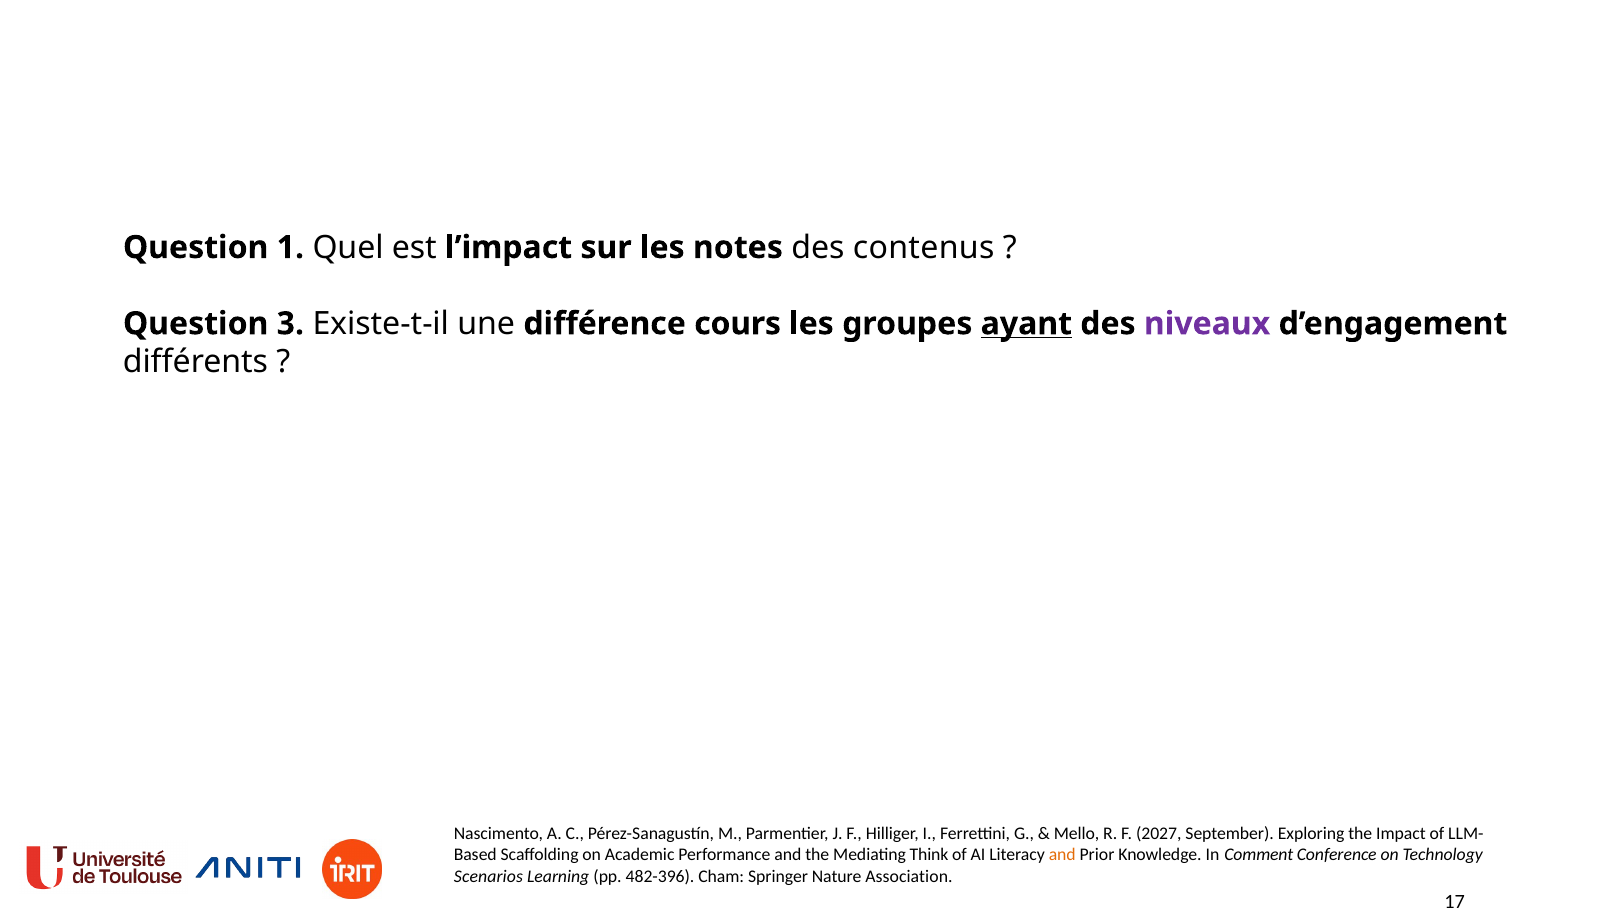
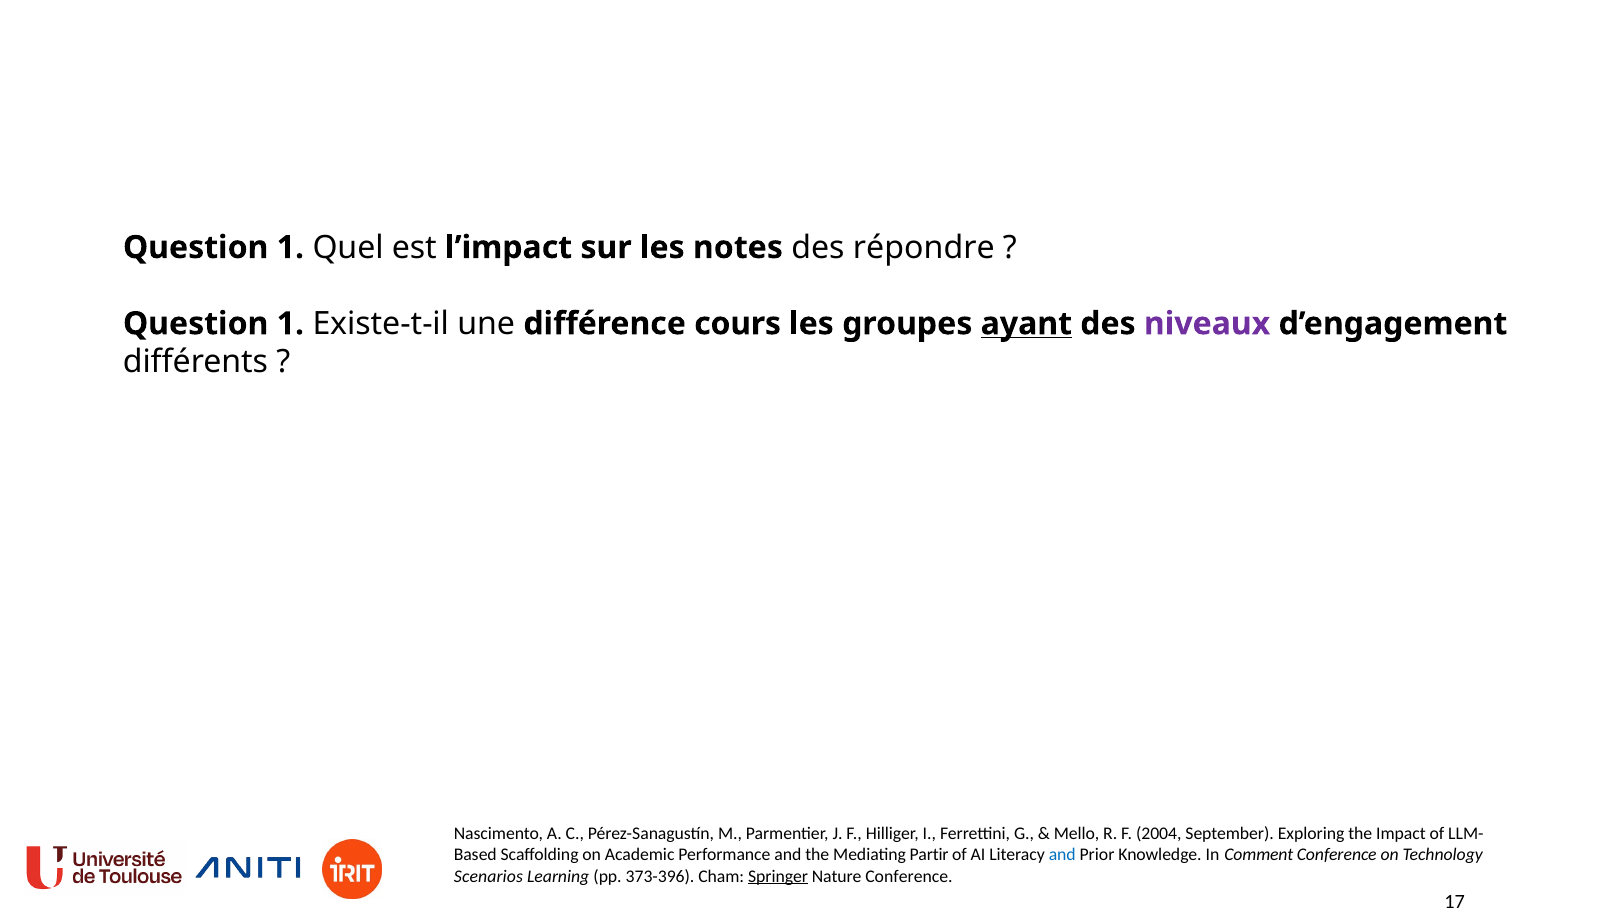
contenus: contenus -> répondre
3 at (290, 323): 3 -> 1
2027: 2027 -> 2004
Think: Think -> Partir
and at (1062, 854) colour: orange -> blue
482-396: 482-396 -> 373-396
Springer underline: none -> present
Nature Association: Association -> Conference
